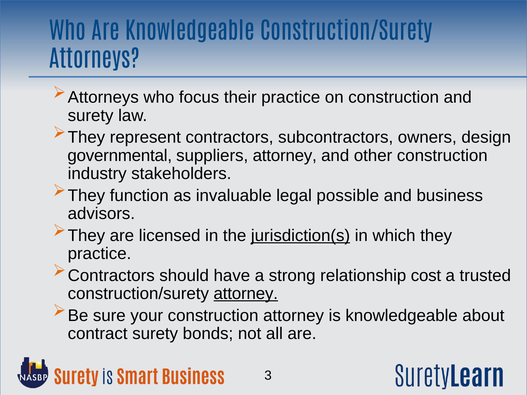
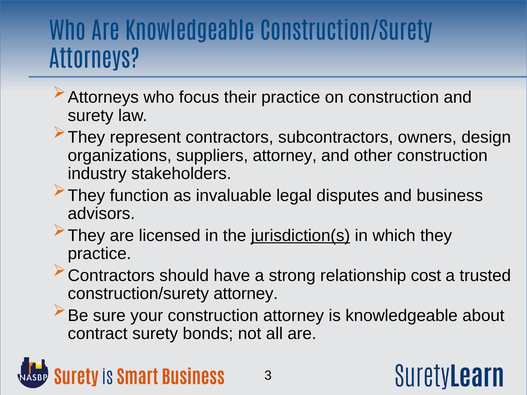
governmental: governmental -> organizations
possible: possible -> disputes
attorney at (246, 294) underline: present -> none
